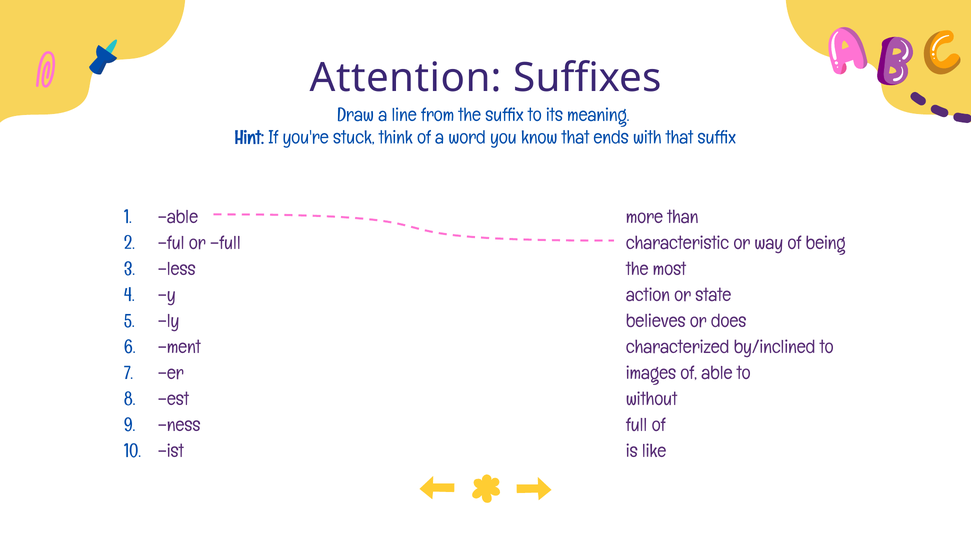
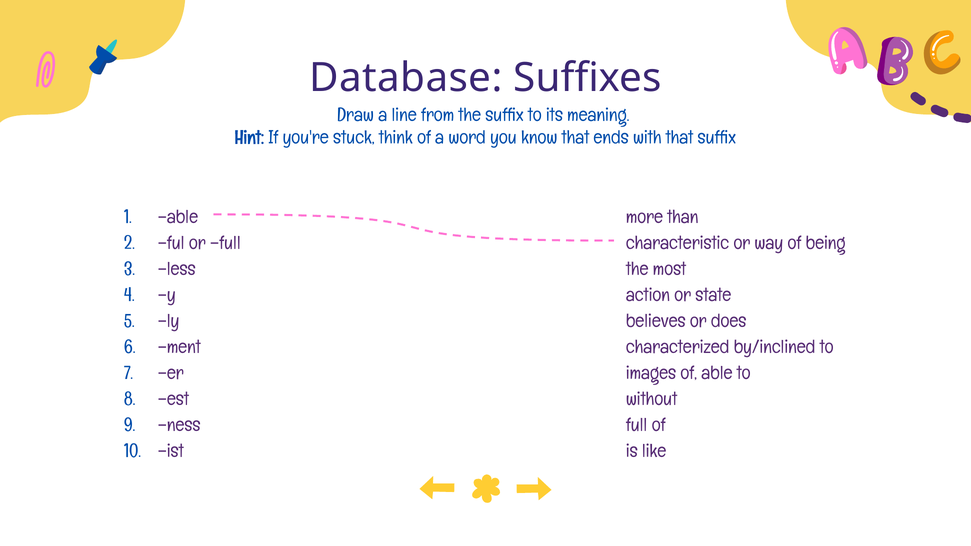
Attention: Attention -> Database
